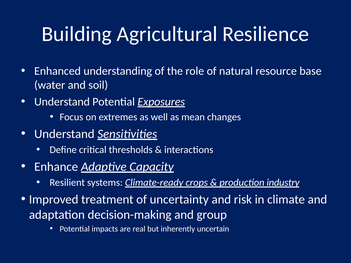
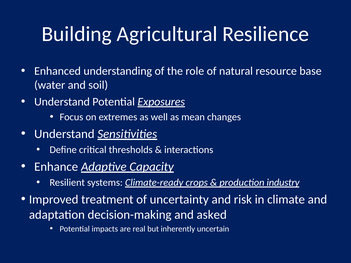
group: group -> asked
